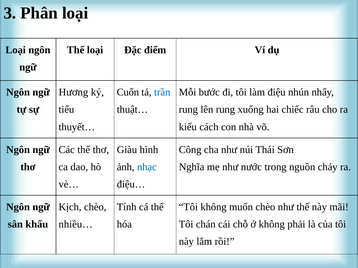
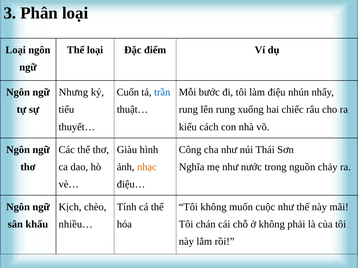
Hương: Hương -> Nhưng
nhạc colour: blue -> orange
muốn chèo: chèo -> cuộc
